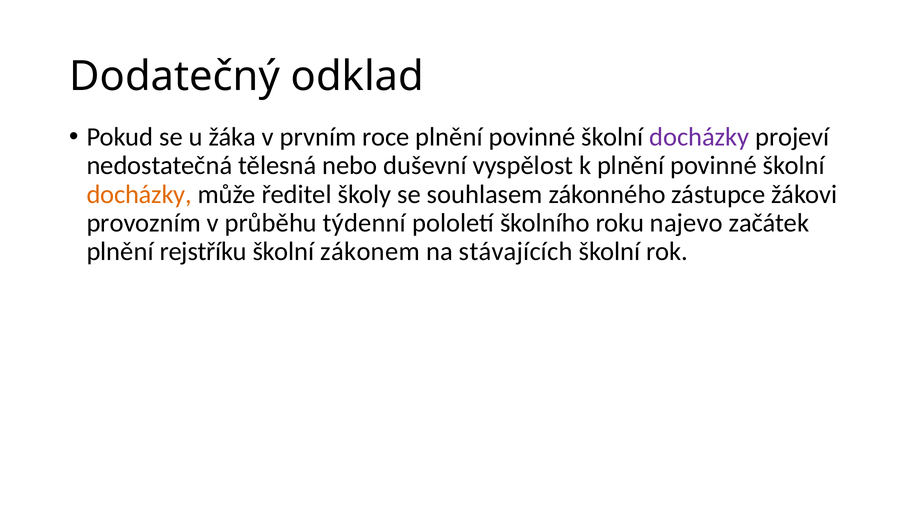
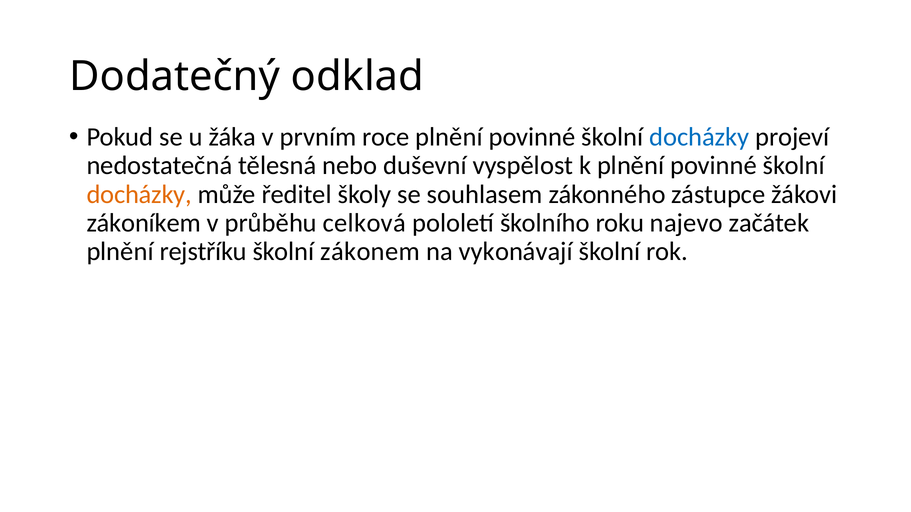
docházky at (699, 137) colour: purple -> blue
provozním: provozním -> zákoníkem
týdenní: týdenní -> celková
stávajících: stávajících -> vykonávají
